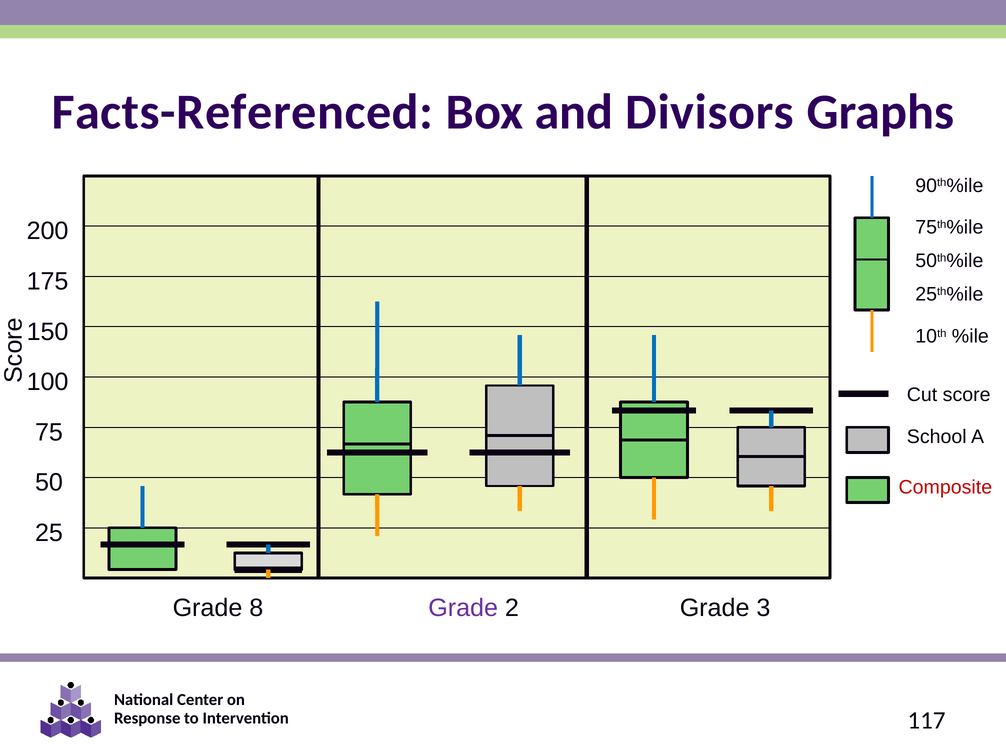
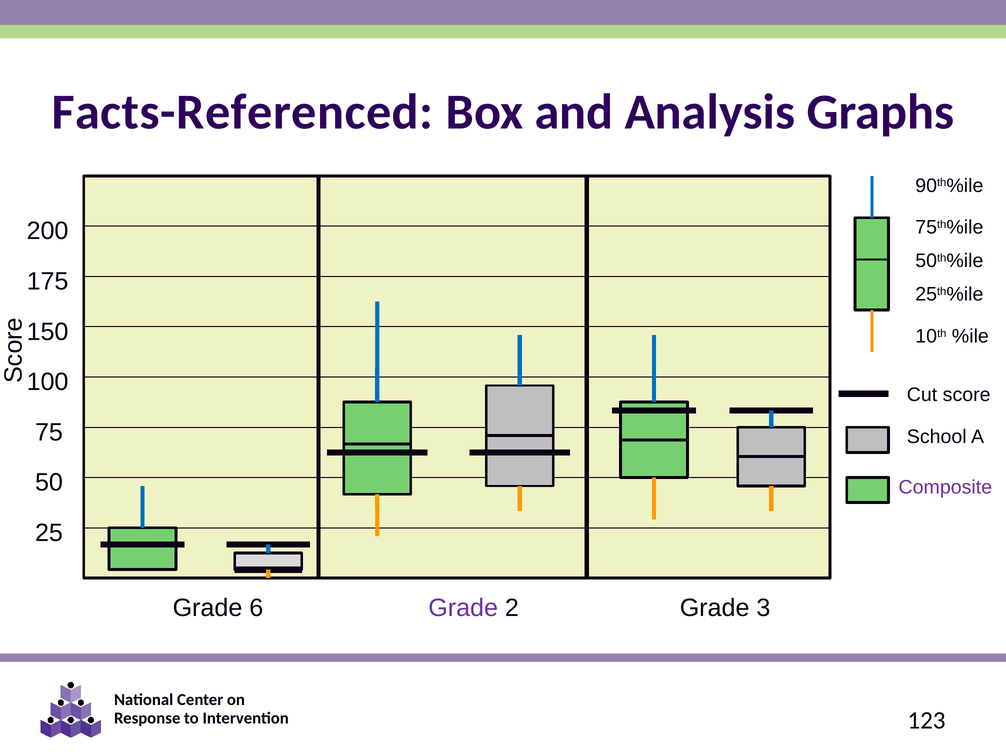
Divisors: Divisors -> Analysis
Composite colour: red -> purple
8: 8 -> 6
117: 117 -> 123
